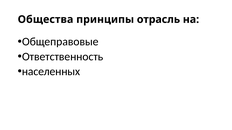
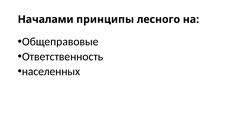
Общества: Общества -> Началами
отрасль: отрасль -> лесного
